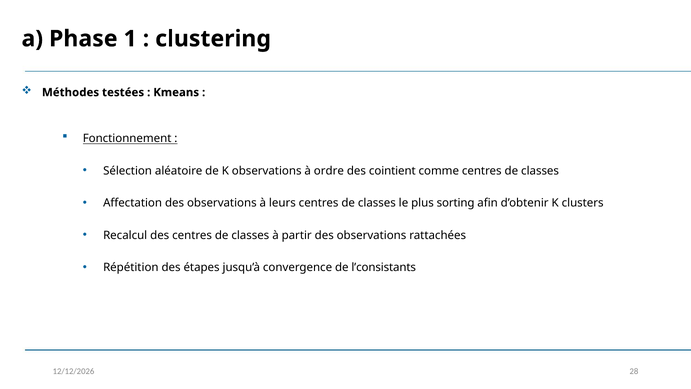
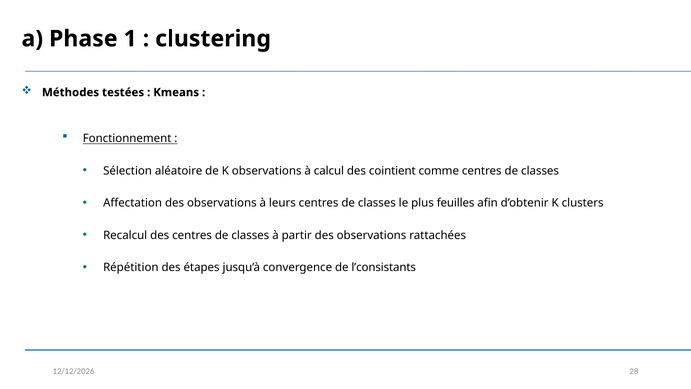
ordre: ordre -> calcul
sorting: sorting -> feuilles
